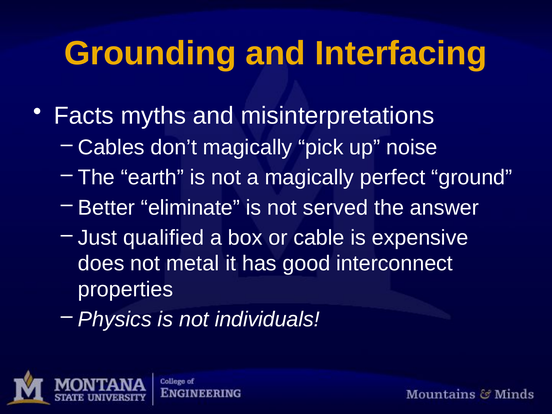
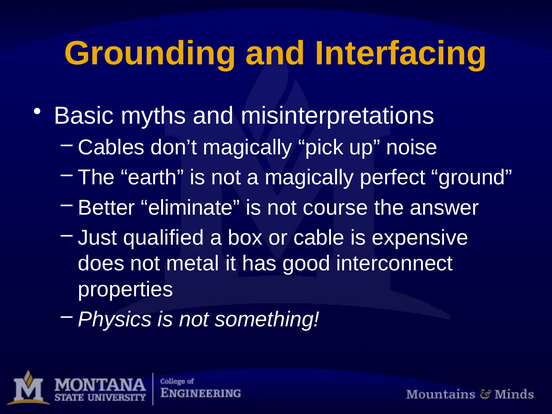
Facts: Facts -> Basic
served: served -> course
individuals: individuals -> something
